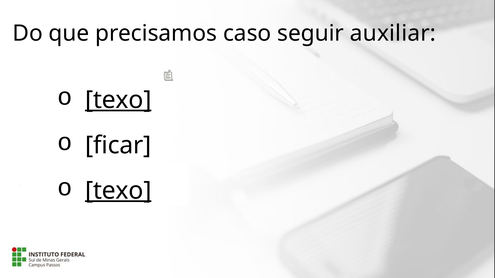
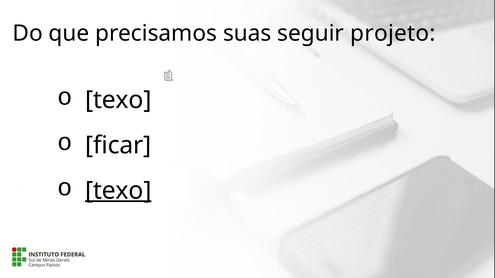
caso: caso -> suas
auxiliar: auxiliar -> projeto
texo at (118, 100) underline: present -> none
